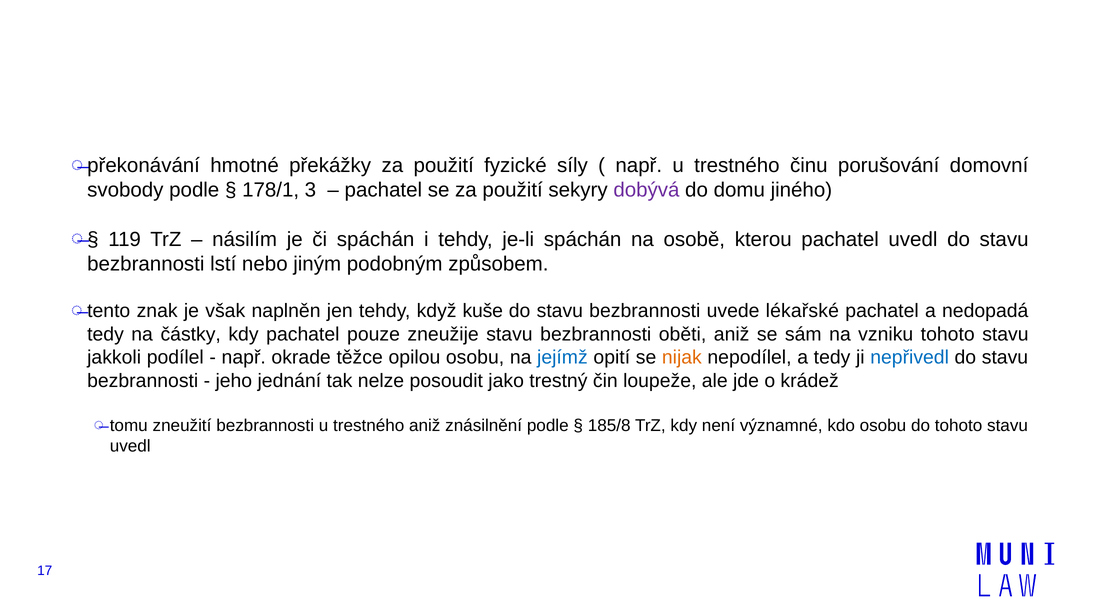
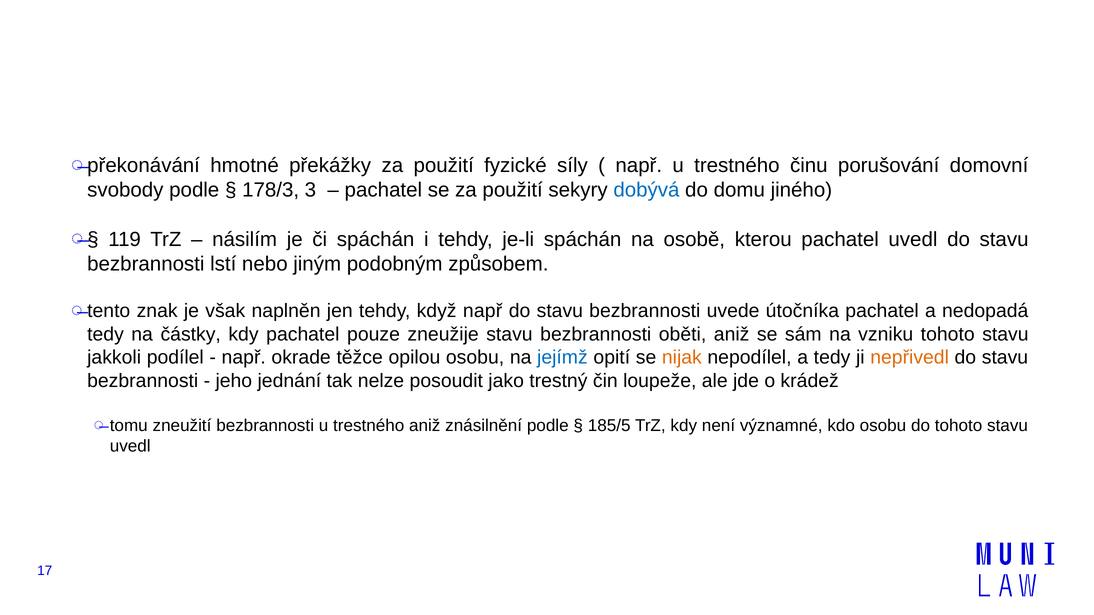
178/1: 178/1 -> 178/3
dobývá colour: purple -> blue
když kuše: kuše -> např
lékařské: lékařské -> útočníka
nepřivedl colour: blue -> orange
185/8: 185/8 -> 185/5
